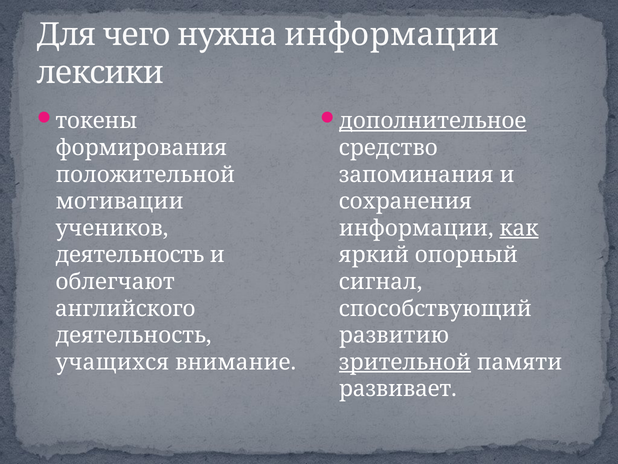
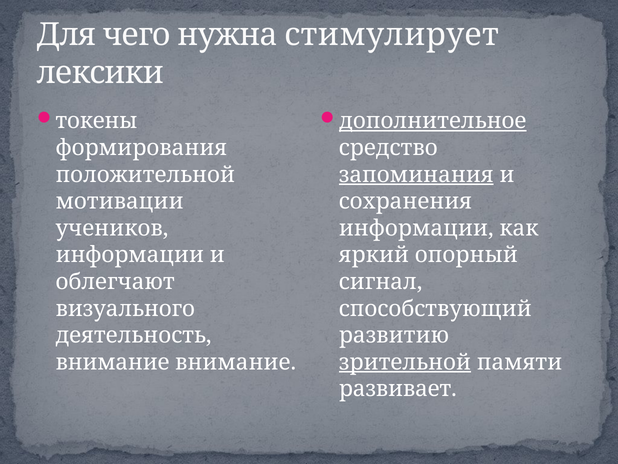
нужна информации: информации -> стимулирует
запоминания underline: none -> present
как underline: present -> none
деятельность at (130, 255): деятельность -> информации
английского: английского -> визуального
учащихся at (112, 362): учащихся -> внимание
